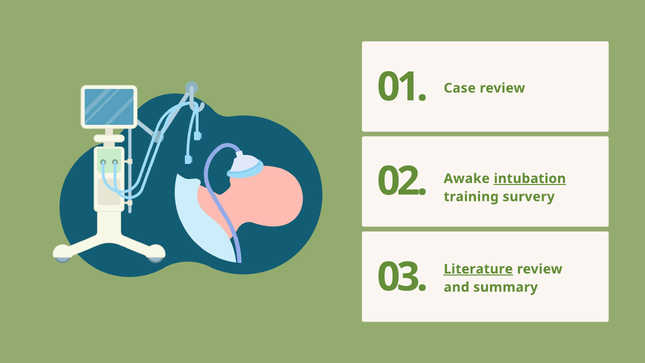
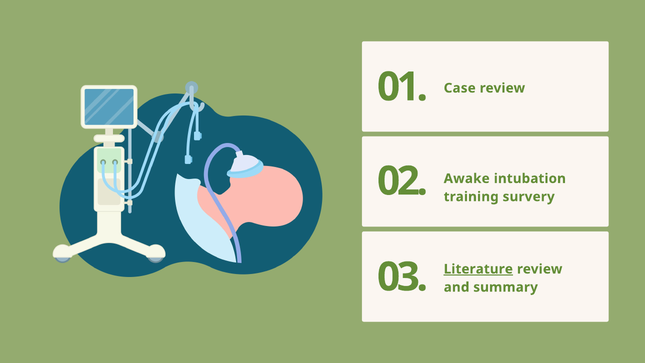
intubation underline: present -> none
